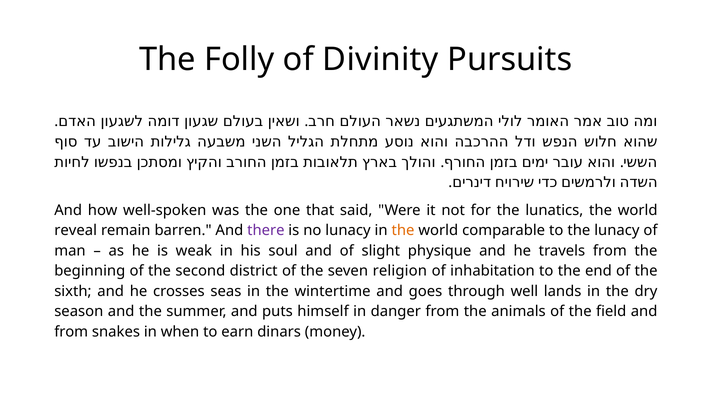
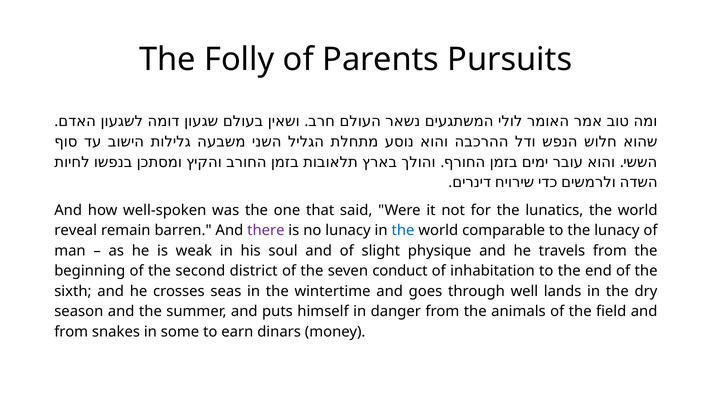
Divinity: Divinity -> Parents
the at (403, 231) colour: orange -> blue
religion: religion -> conduct
when: when -> some
